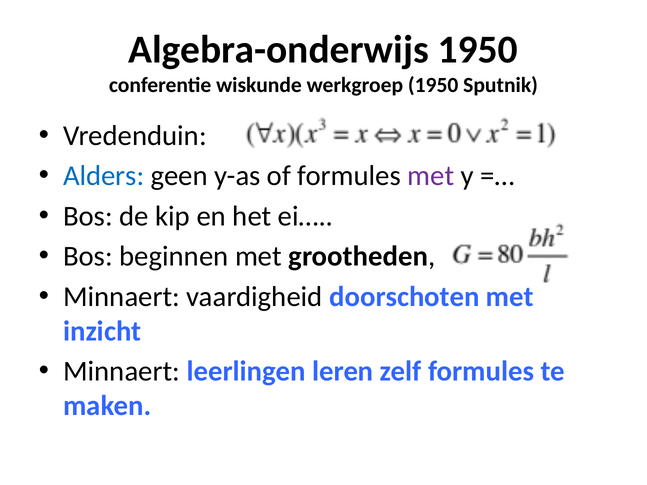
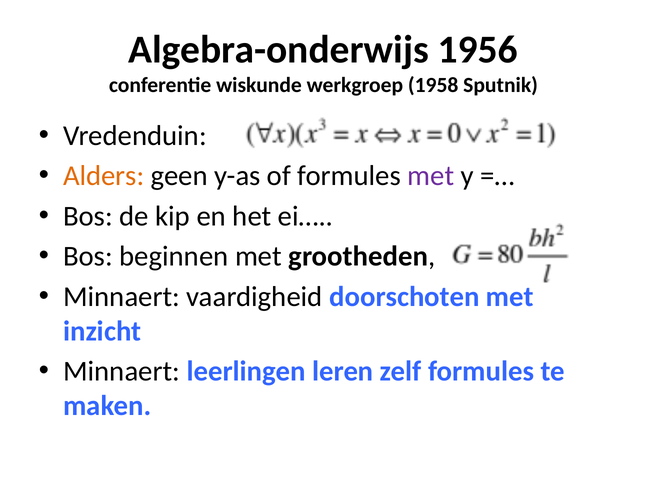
Algebra-onderwijs 1950: 1950 -> 1956
werkgroep 1950: 1950 -> 1958
Alders colour: blue -> orange
